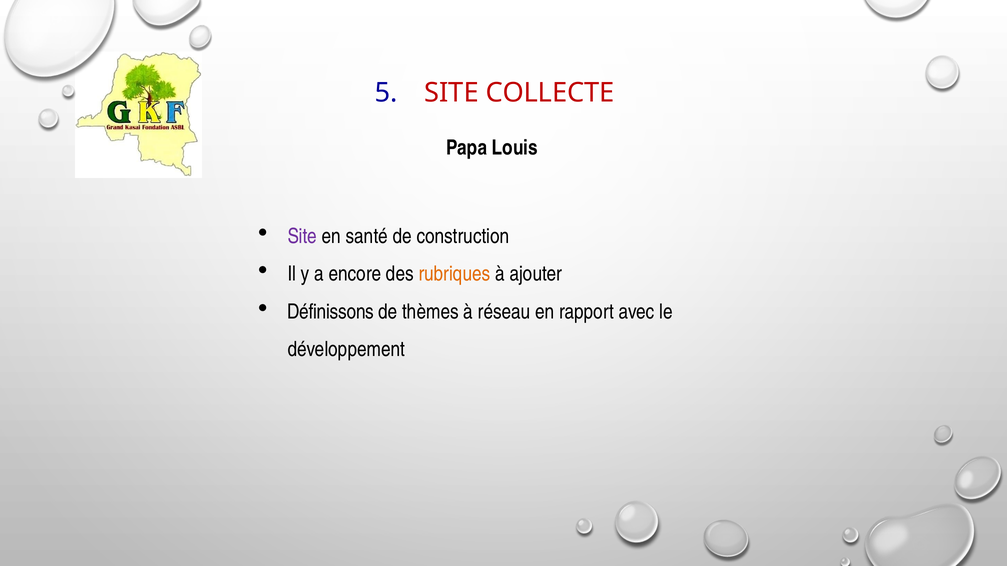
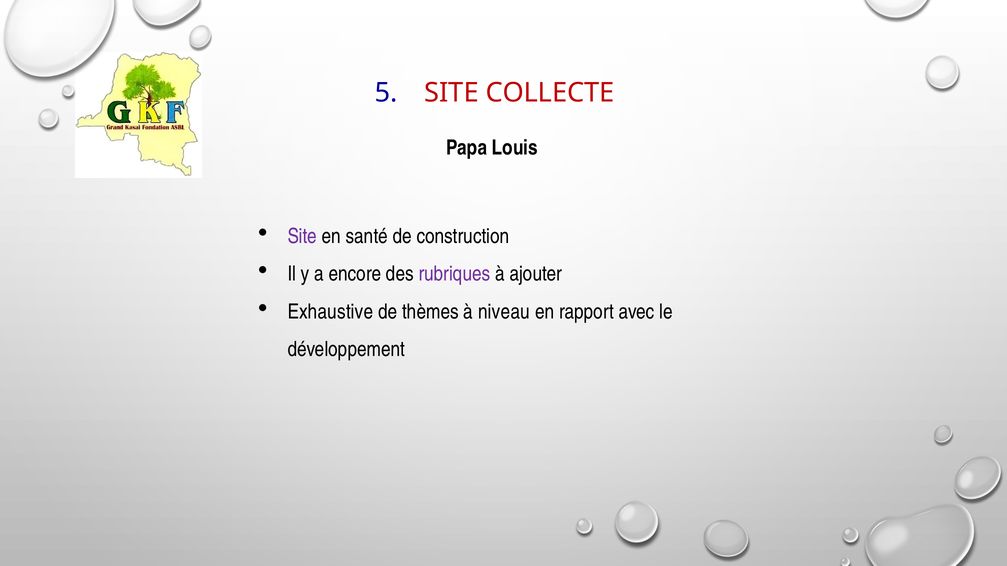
rubriques colour: orange -> purple
Définissons: Définissons -> Exhaustive
réseau: réseau -> niveau
